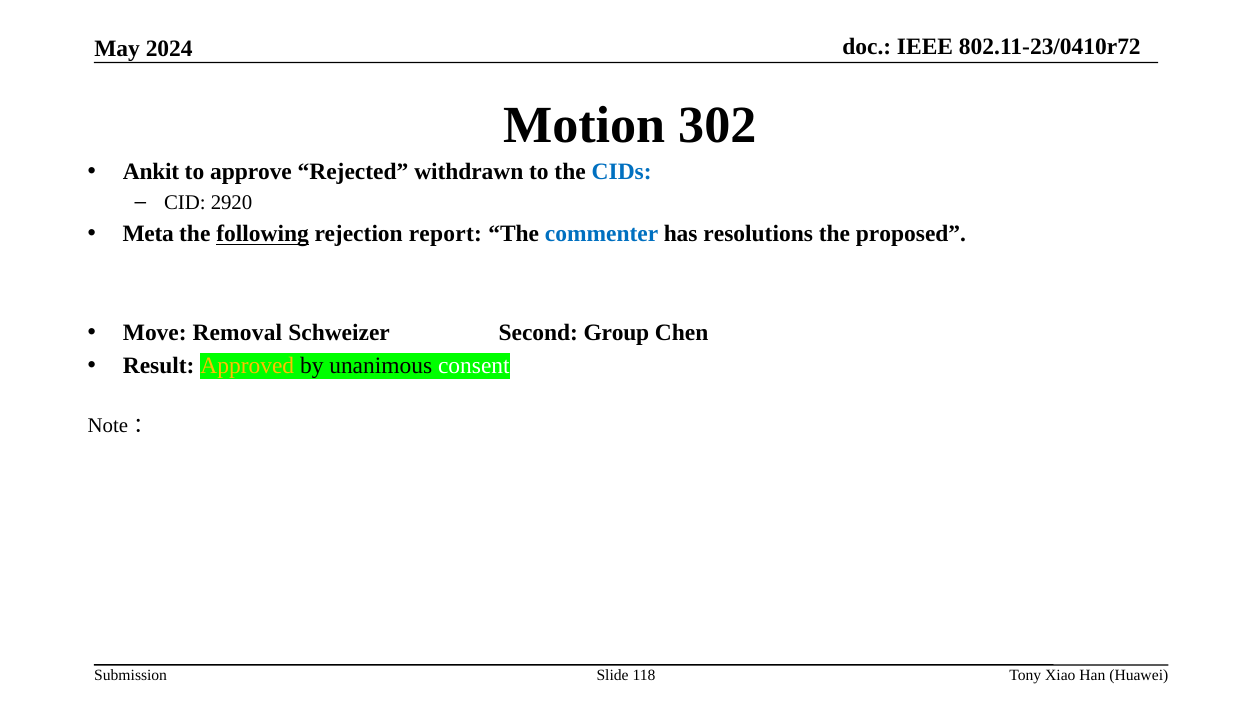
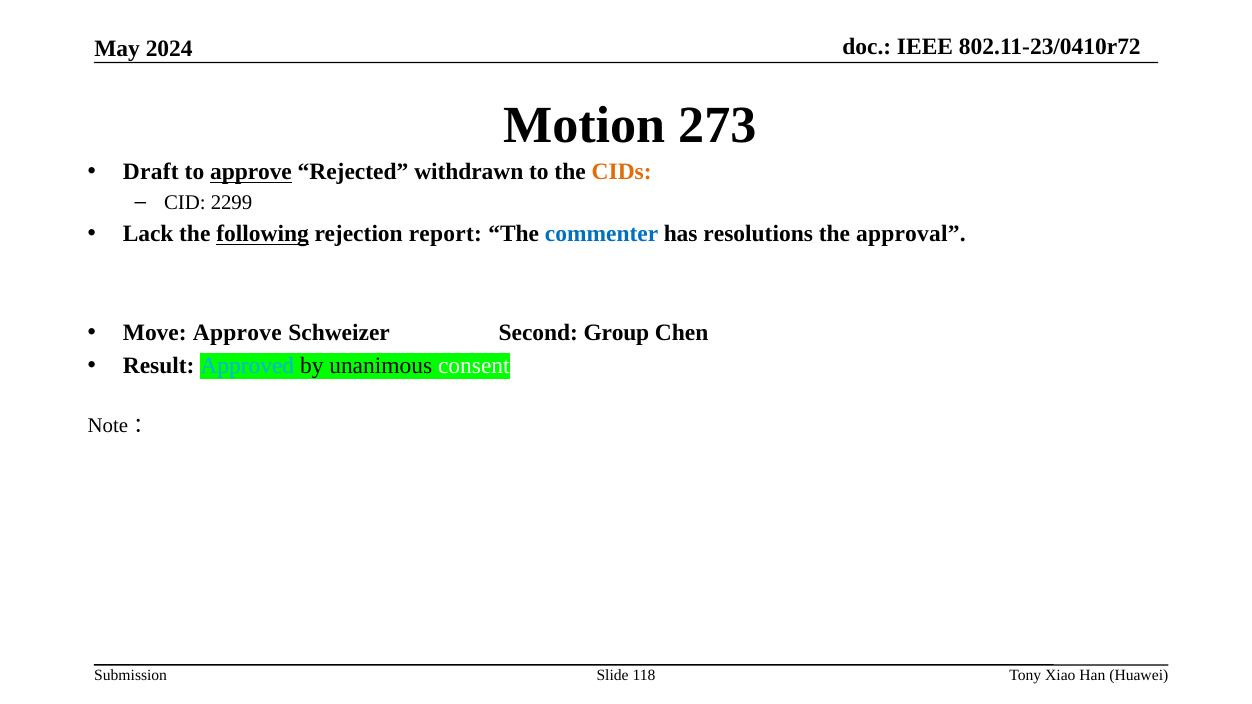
302: 302 -> 273
Ankit: Ankit -> Draft
approve at (251, 172) underline: none -> present
CIDs colour: blue -> orange
2920: 2920 -> 2299
Meta: Meta -> Lack
proposed: proposed -> approval
Move Removal: Removal -> Approve
Approved colour: yellow -> light blue
